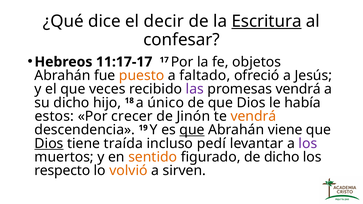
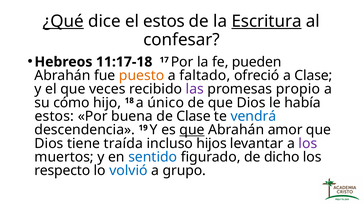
¿Qué underline: none -> present
el decir: decir -> estos
11:17-17: 11:17-17 -> 11:17-18
objetos: objetos -> pueden
a Jesús: Jesús -> Clase
promesas vendrá: vendrá -> propio
su dicho: dicho -> cómo
crecer: crecer -> buena
de Jinón: Jinón -> Clase
vendrá at (253, 116) colour: orange -> blue
viene: viene -> amor
Dios at (49, 144) underline: present -> none
pedí: pedí -> hijos
sentido colour: orange -> blue
volvió colour: orange -> blue
sirven: sirven -> grupo
